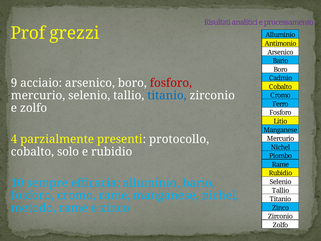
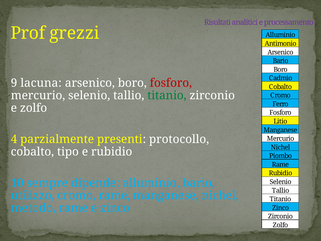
acciaio: acciaio -> lacuna
titanio at (167, 95) colour: blue -> green
solo: solo -> tipo
efficacia: efficacia -> dipende
fosforo at (32, 195): fosforo -> utilizzo
